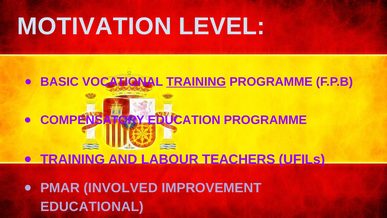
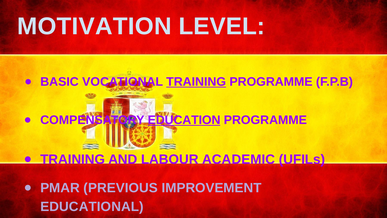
EDUCATION underline: none -> present
TEACHERS: TEACHERS -> ACADEMIC
INVOLVED: INVOLVED -> PREVIOUS
